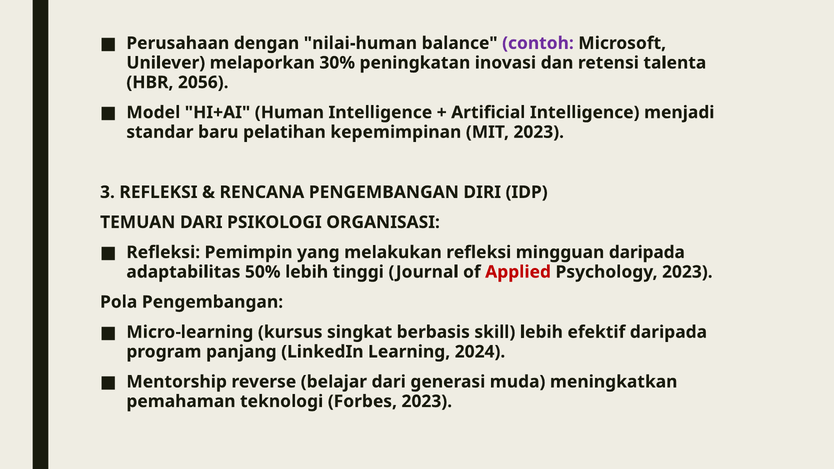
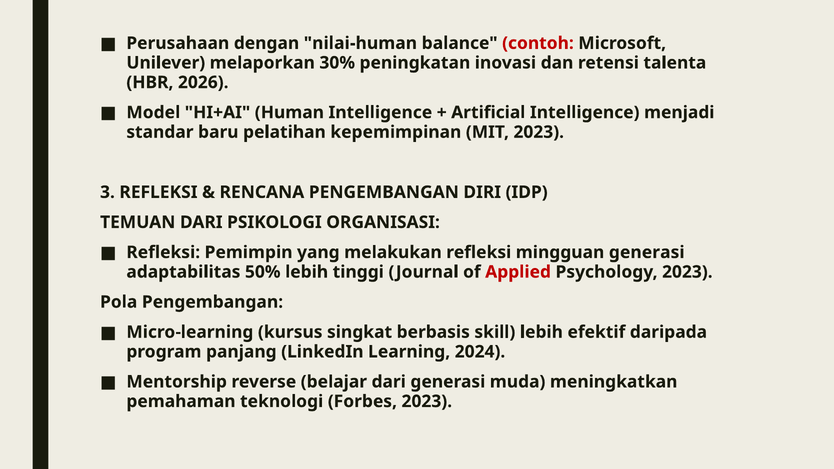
contoh colour: purple -> red
2056: 2056 -> 2026
mingguan daripada: daripada -> generasi
